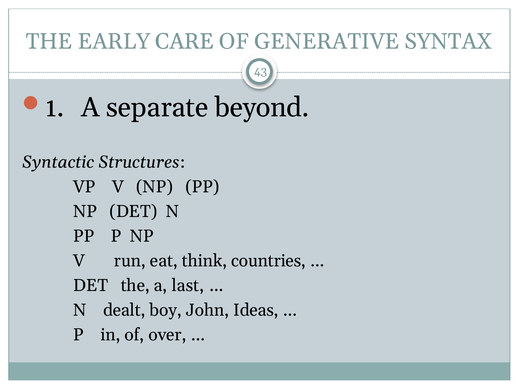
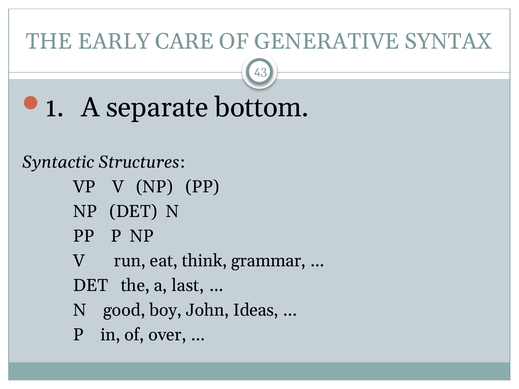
beyond: beyond -> bottom
countries: countries -> grammar
dealt: dealt -> good
